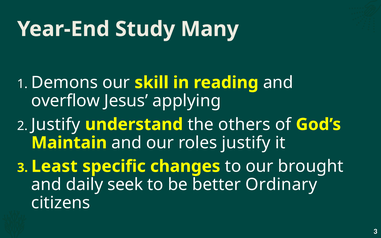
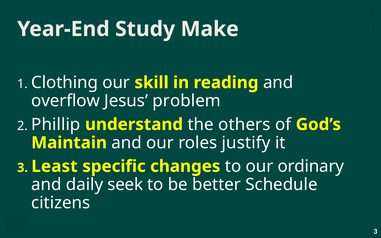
Many: Many -> Make
Demons: Demons -> Clothing
applying: applying -> problem
Justify at (56, 125): Justify -> Phillip
brought: brought -> ordinary
Ordinary: Ordinary -> Schedule
